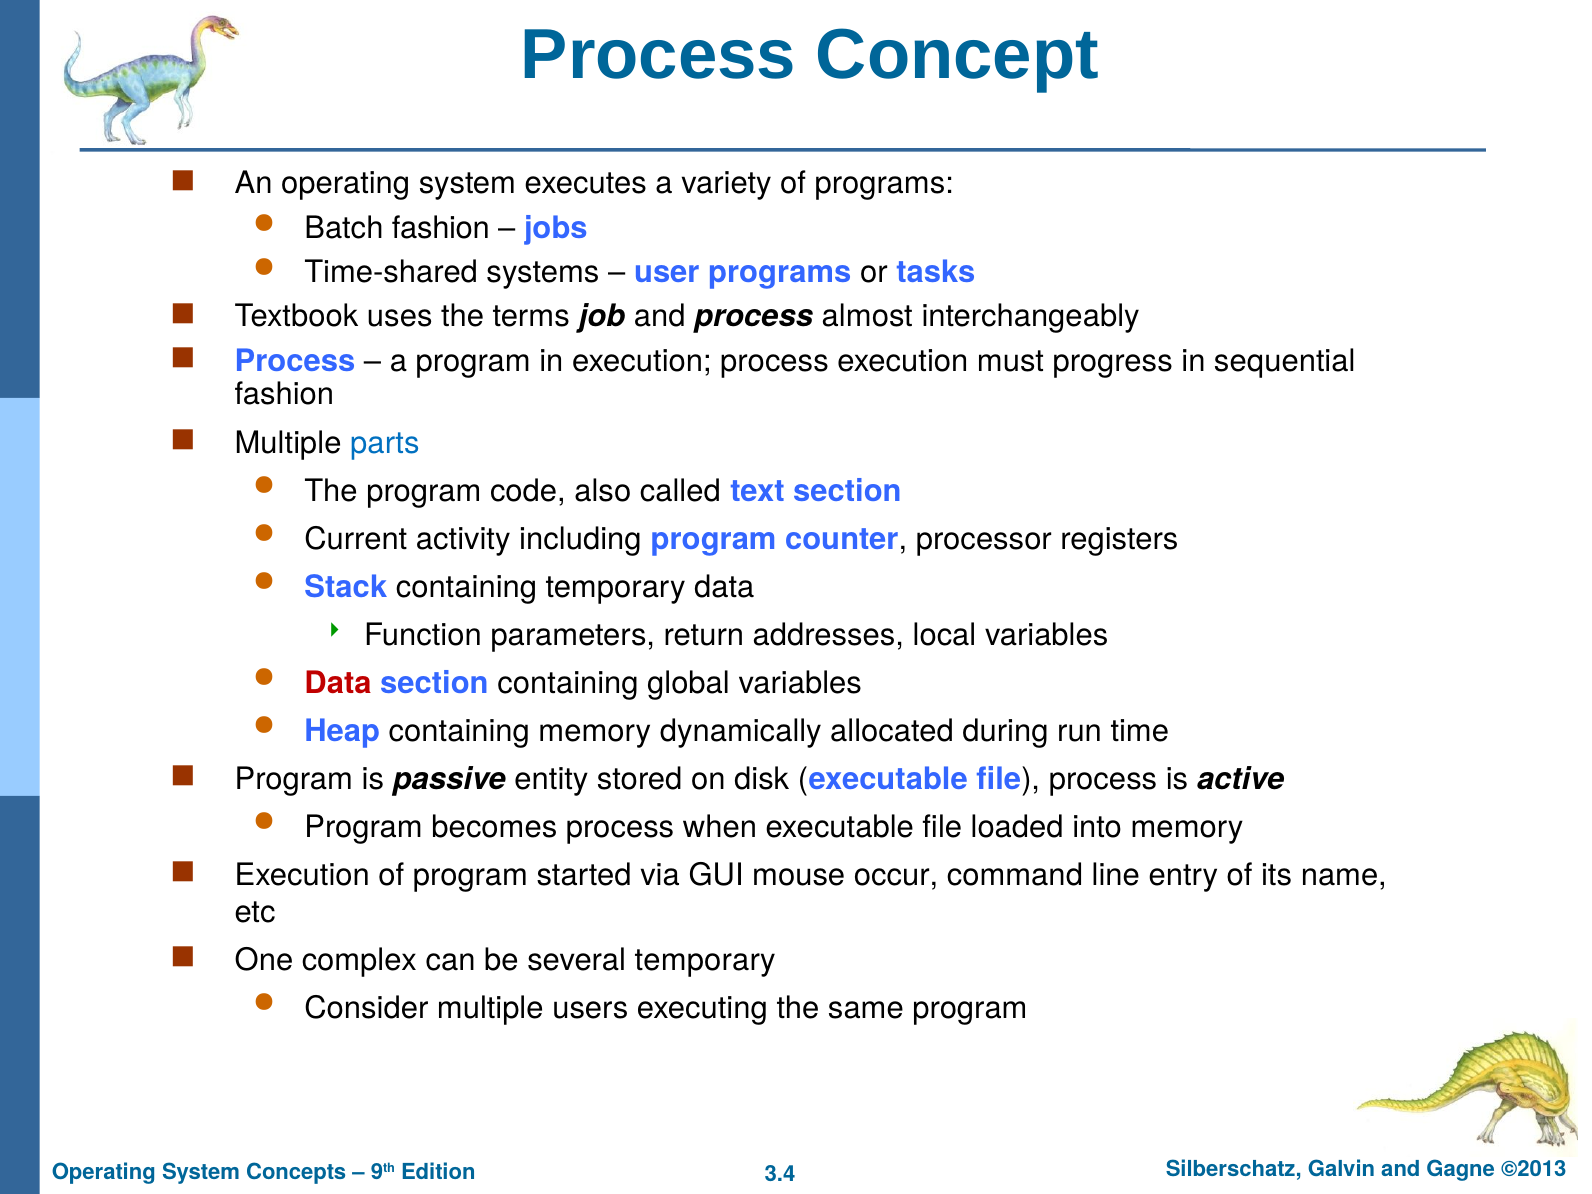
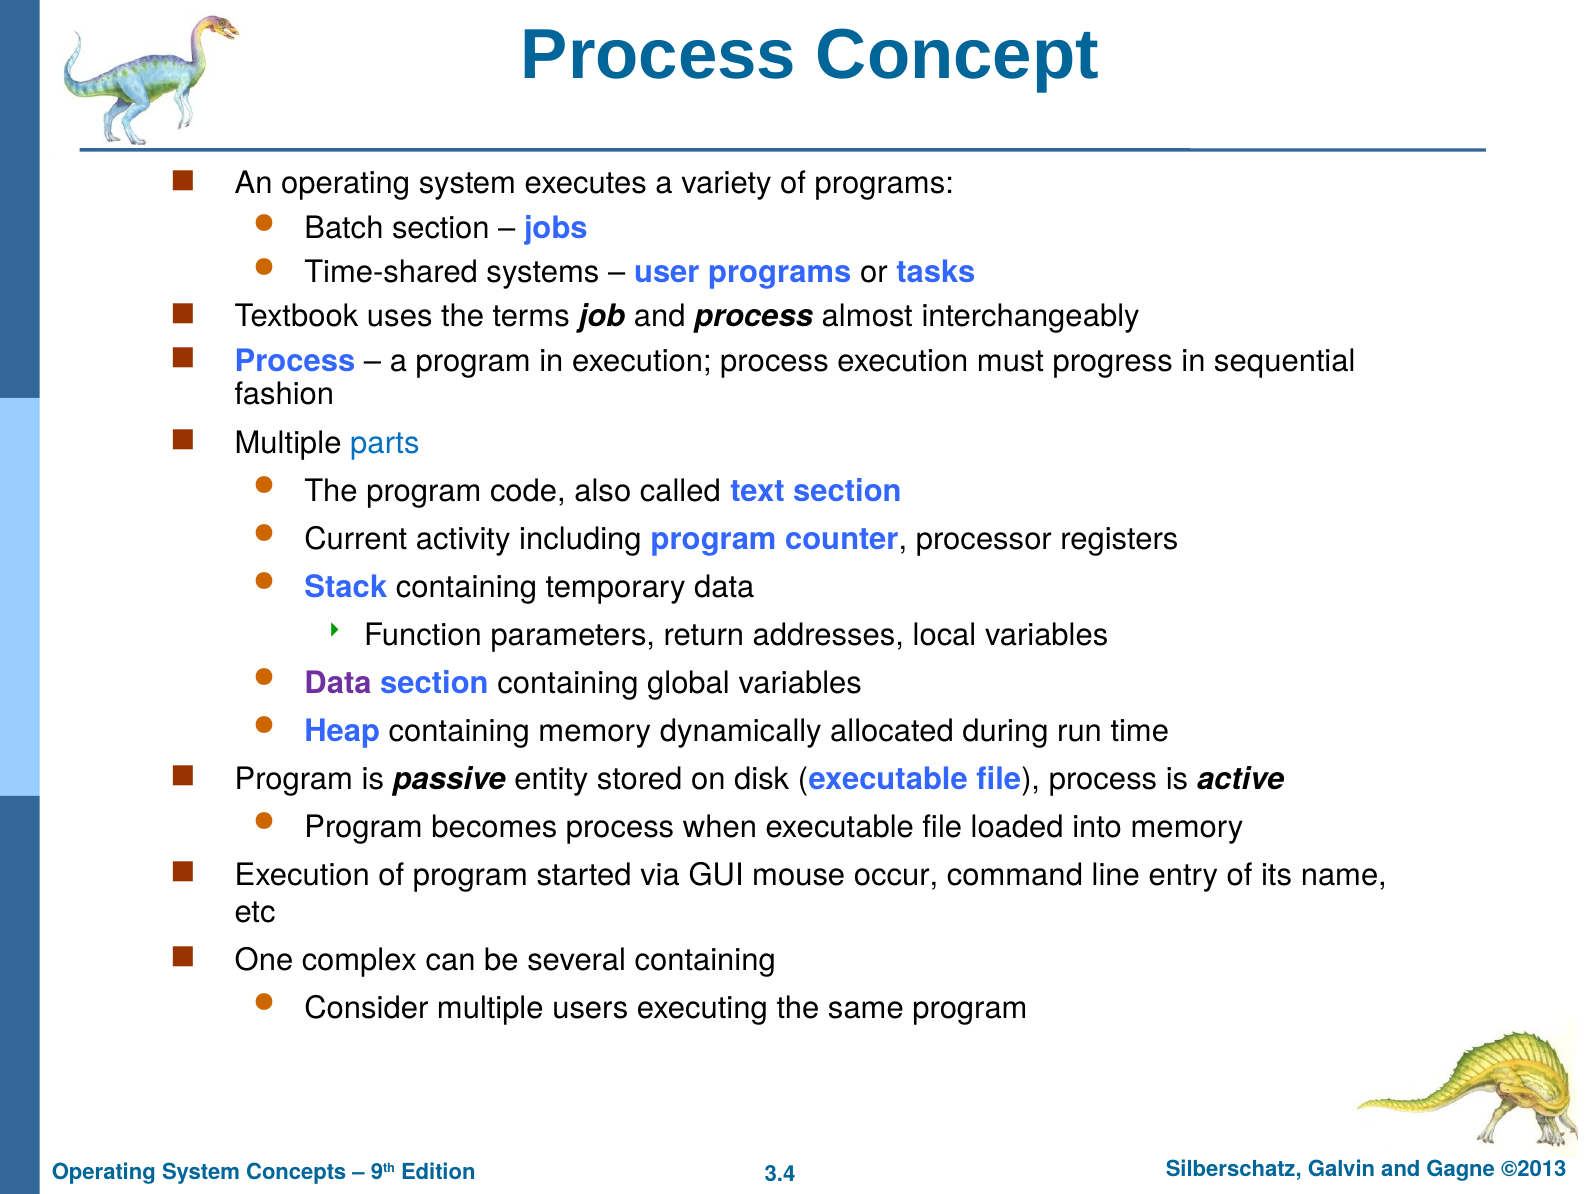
Batch fashion: fashion -> section
Data at (338, 683) colour: red -> purple
several temporary: temporary -> containing
